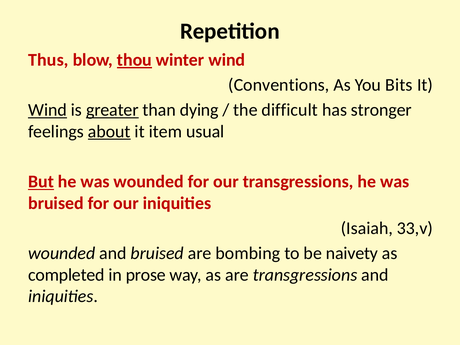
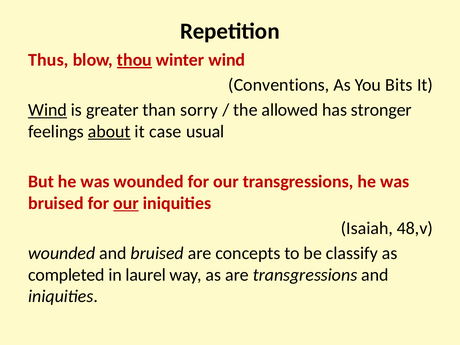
greater underline: present -> none
dying: dying -> sorry
difficult: difficult -> allowed
item: item -> case
But underline: present -> none
our at (126, 203) underline: none -> present
33,v: 33,v -> 48,v
bombing: bombing -> concepts
naivety: naivety -> classify
prose: prose -> laurel
